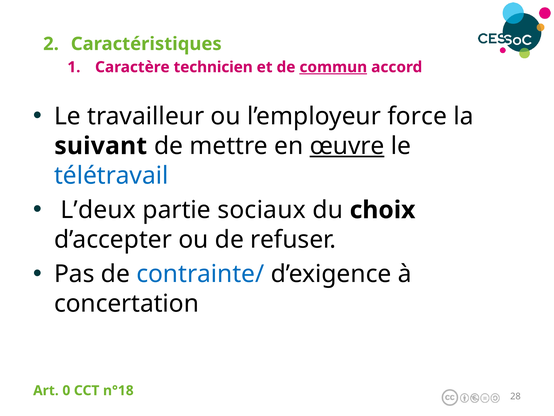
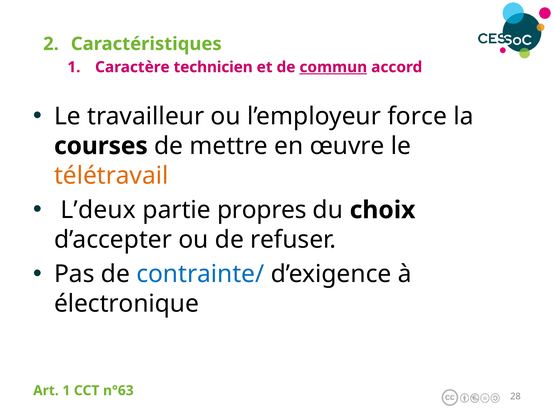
suivant: suivant -> courses
œuvre underline: present -> none
télétravail colour: blue -> orange
sociaux: sociaux -> propres
concertation: concertation -> électronique
Art 0: 0 -> 1
n°18: n°18 -> n°63
